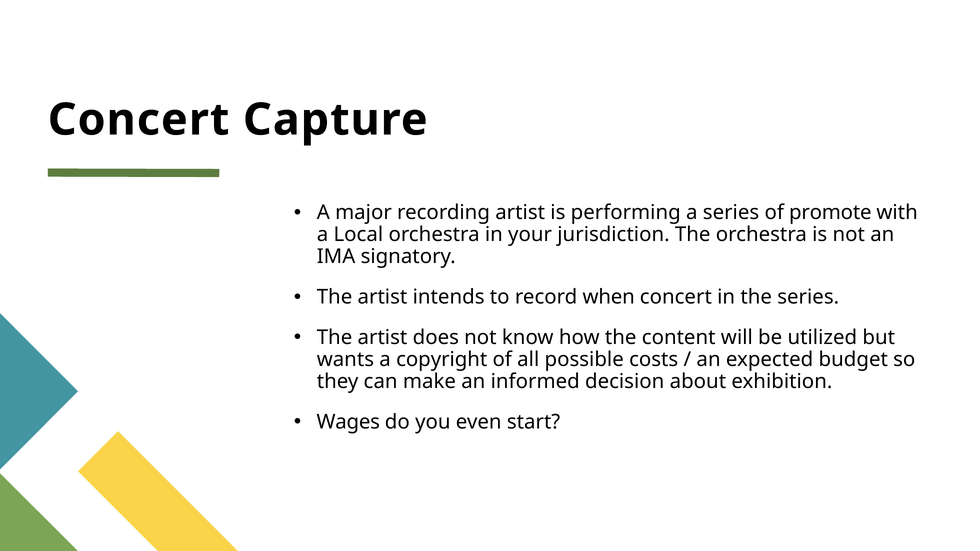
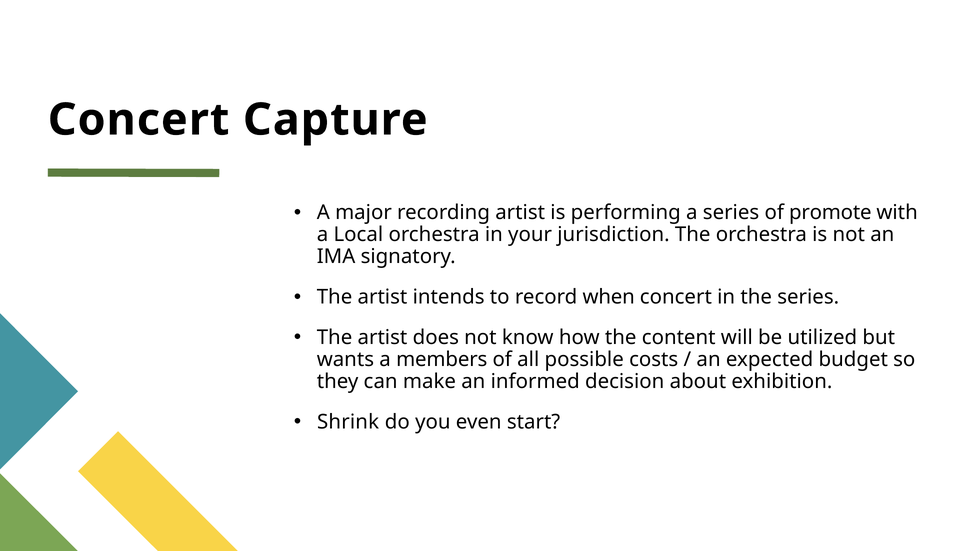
copyright: copyright -> members
Wages: Wages -> Shrink
